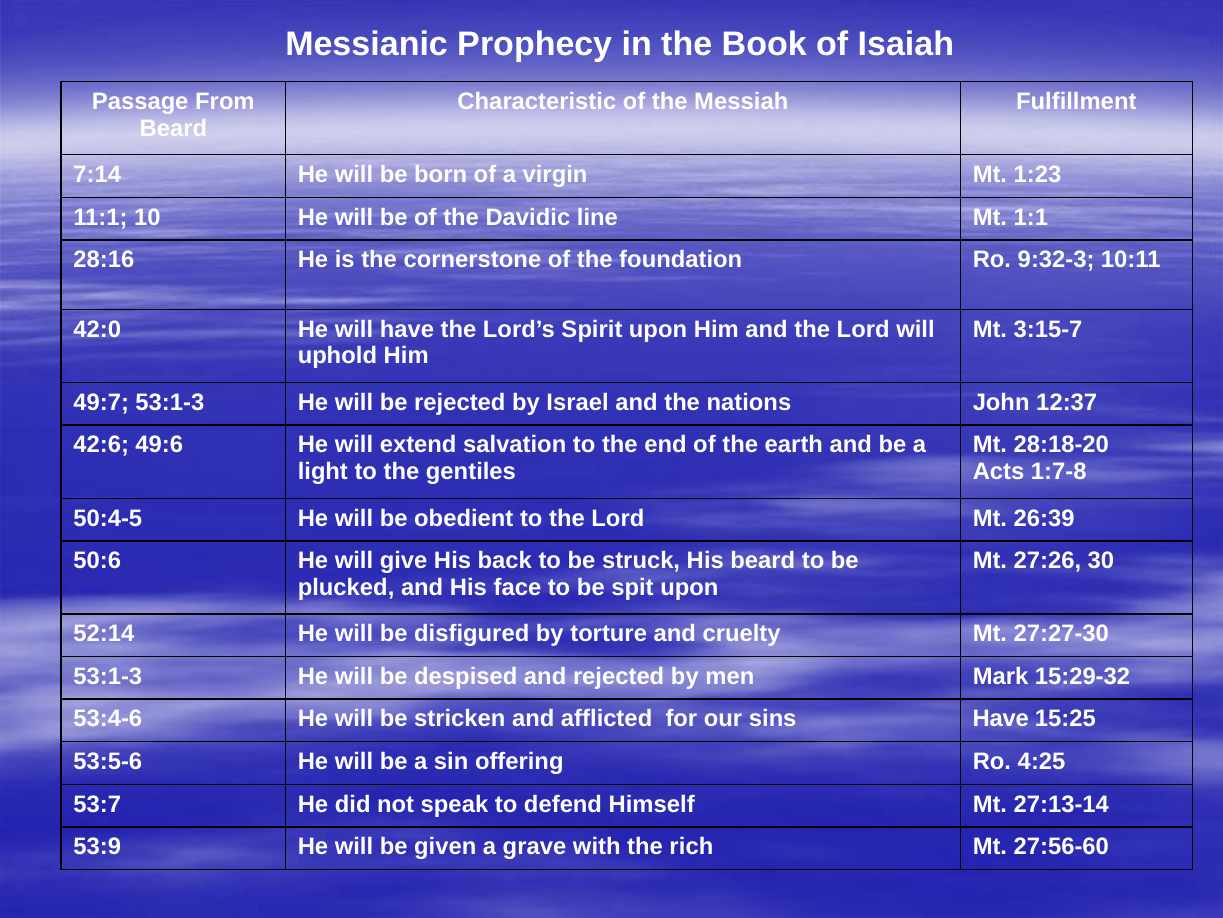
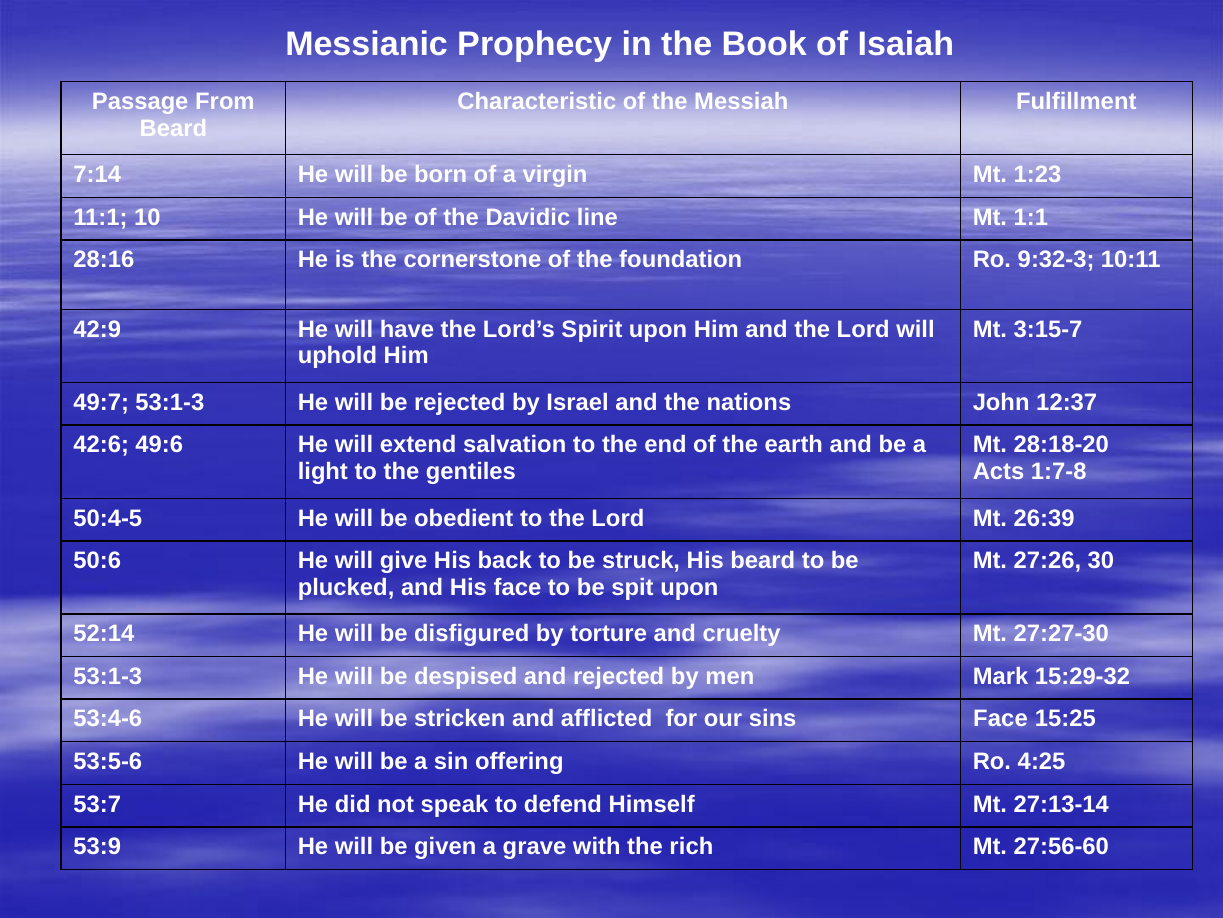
42:0: 42:0 -> 42:9
sins Have: Have -> Face
